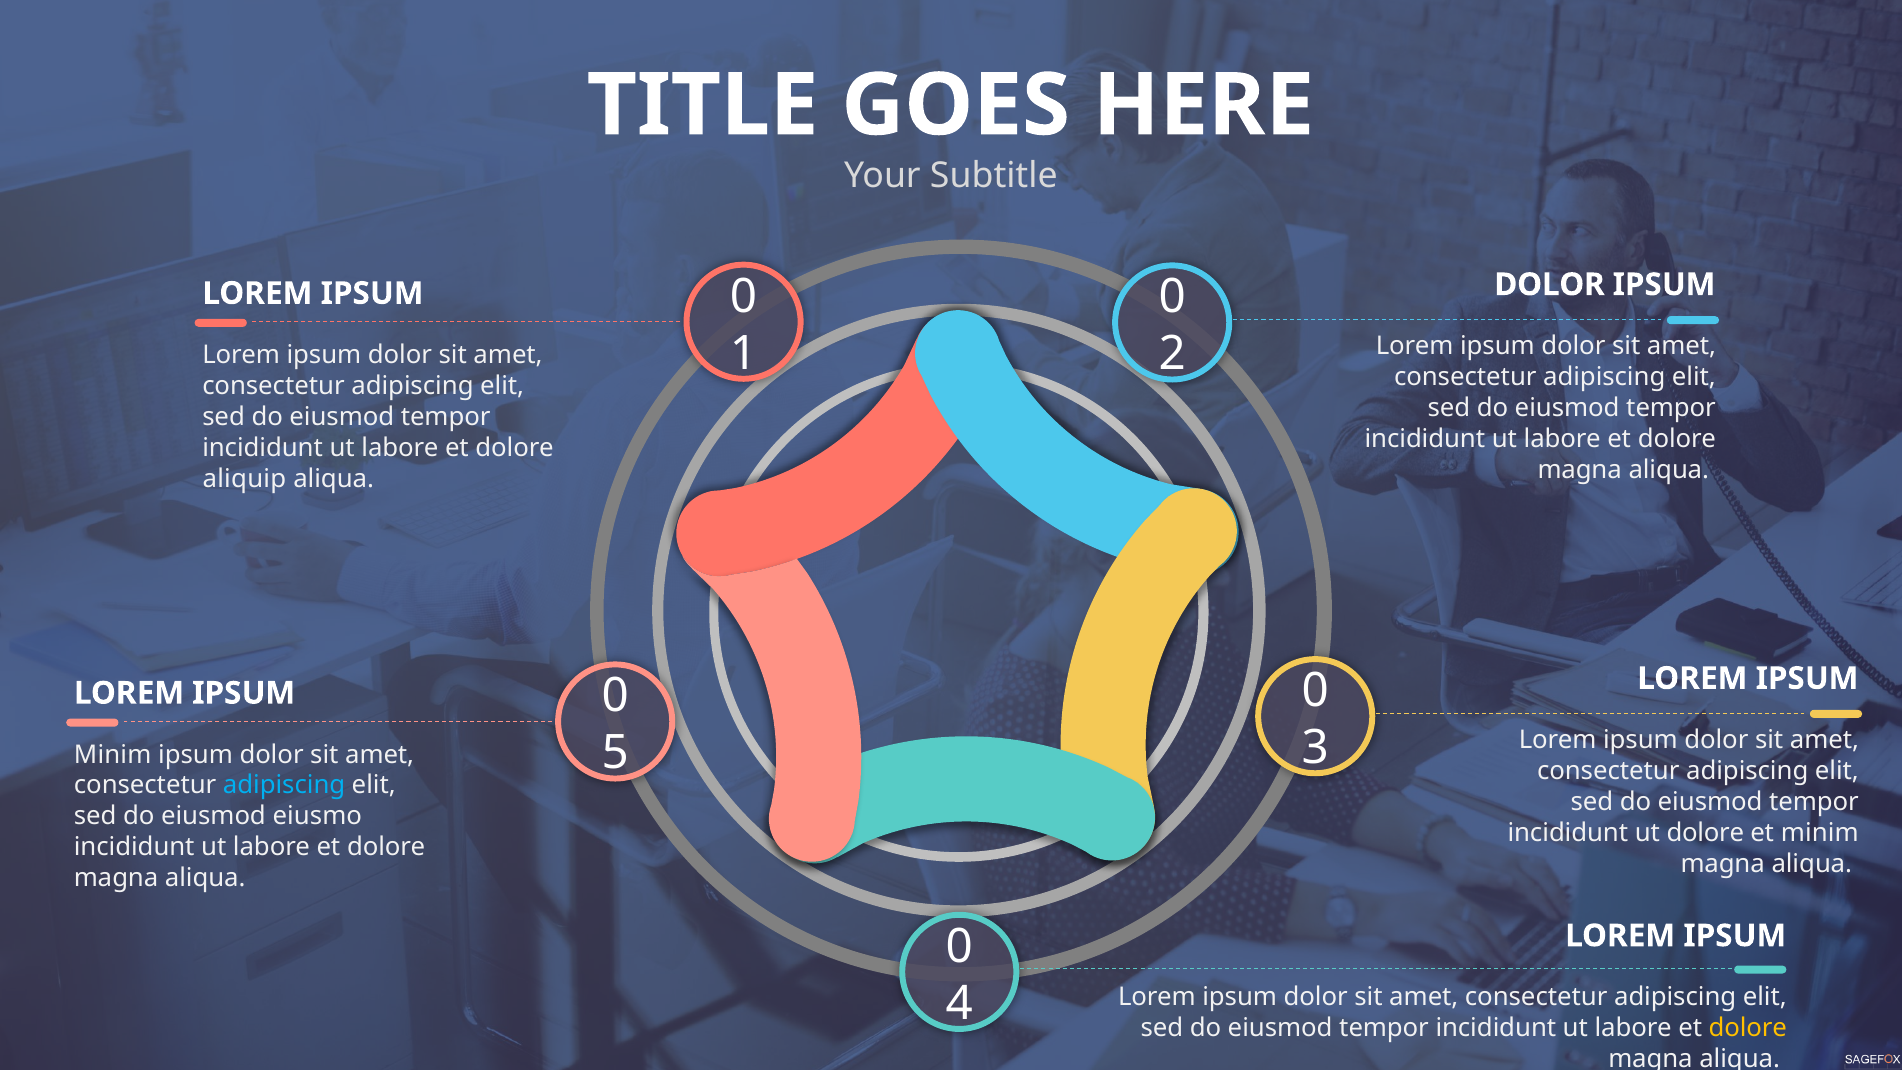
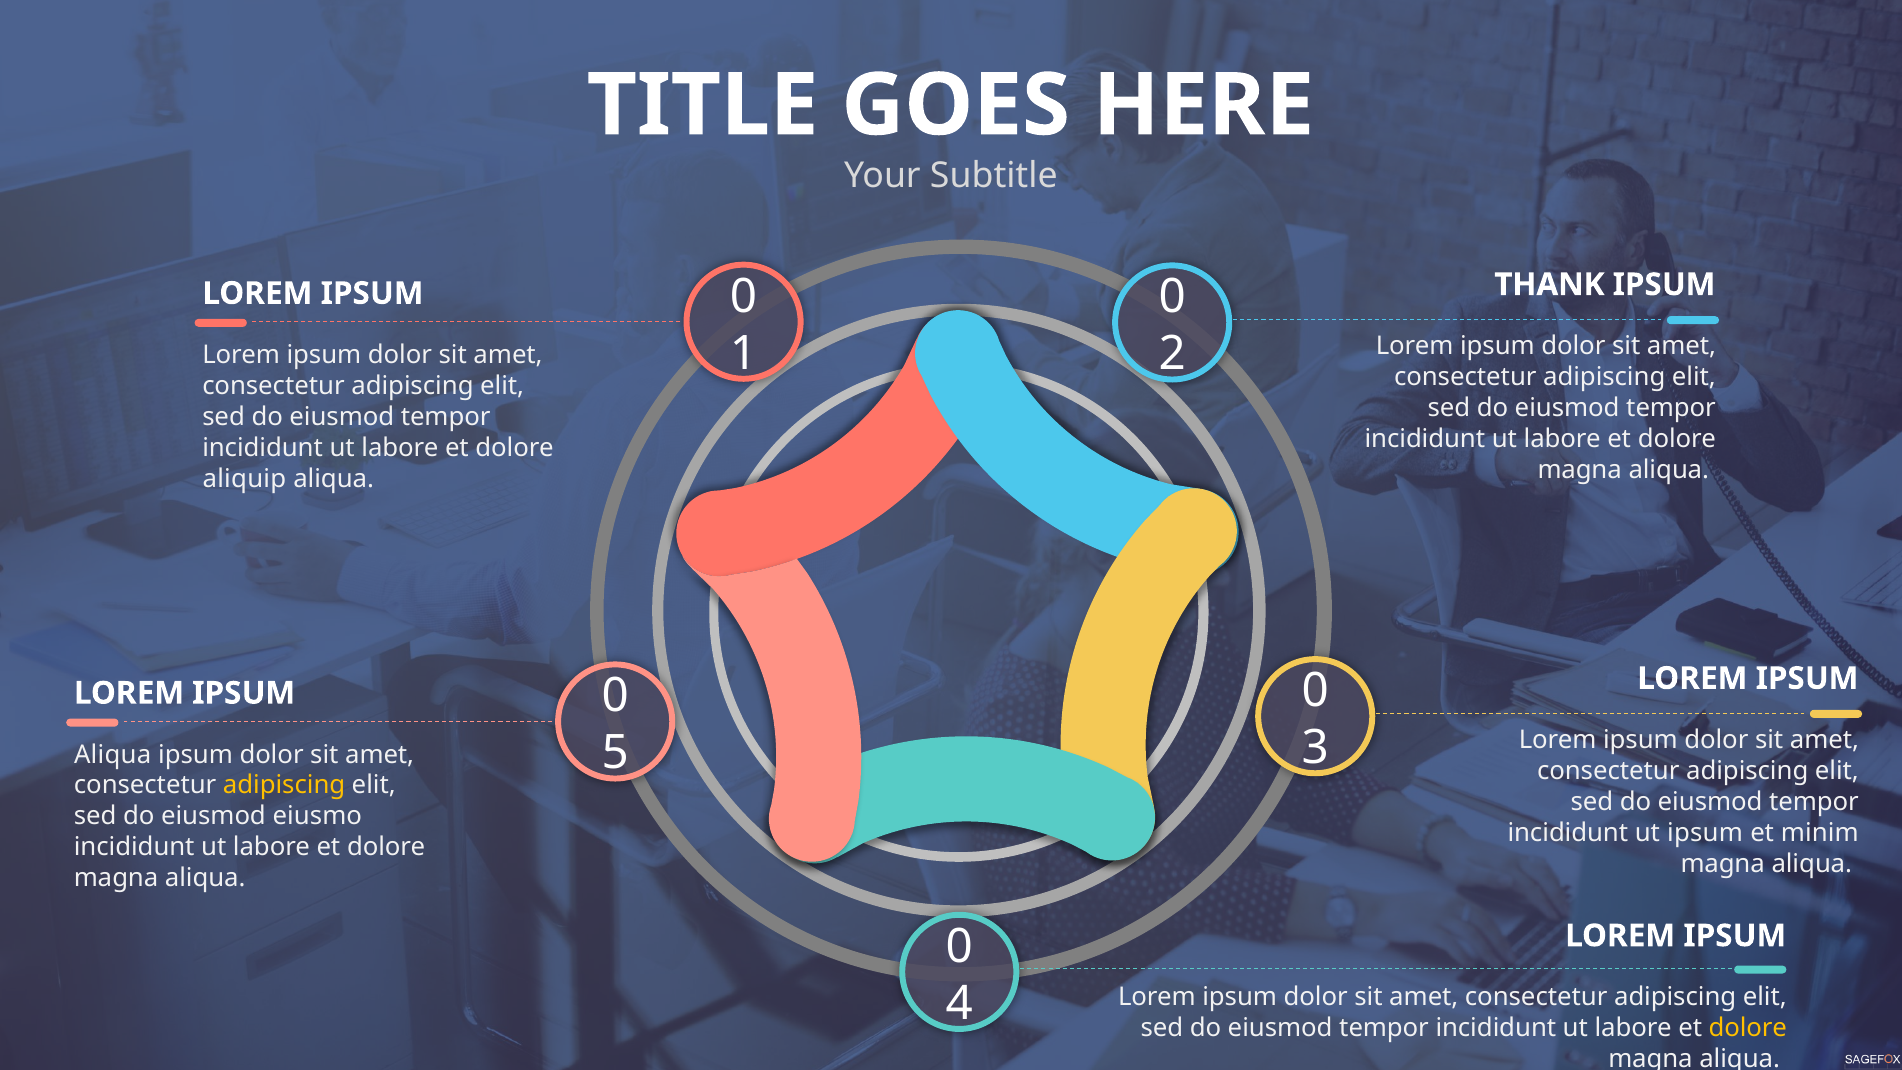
DOLOR at (1550, 285): DOLOR -> THANK
Minim at (113, 754): Minim -> Aliqua
adipiscing at (284, 785) colour: light blue -> yellow
ut dolore: dolore -> ipsum
